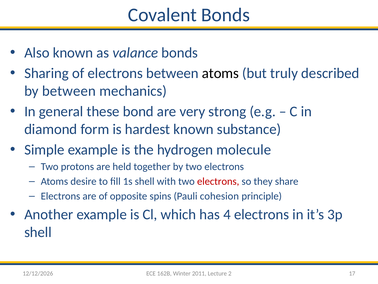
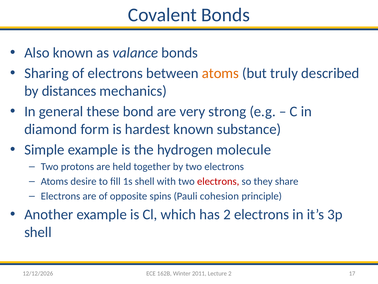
atoms at (220, 73) colour: black -> orange
by between: between -> distances
has 4: 4 -> 2
